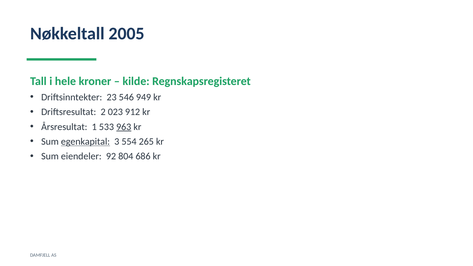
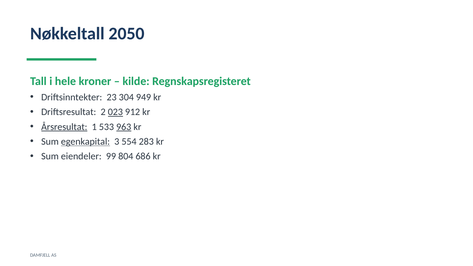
2005: 2005 -> 2050
546: 546 -> 304
023 underline: none -> present
Årsresultat underline: none -> present
265: 265 -> 283
92: 92 -> 99
